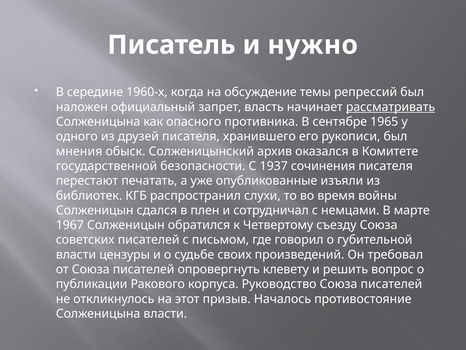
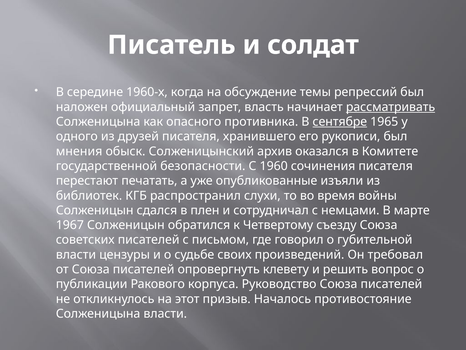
нужно: нужно -> солдат
сентябре underline: none -> present
1937: 1937 -> 1960
